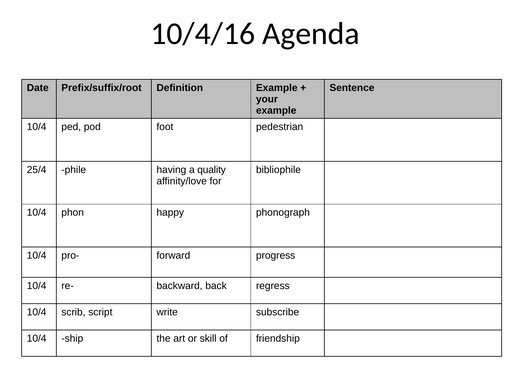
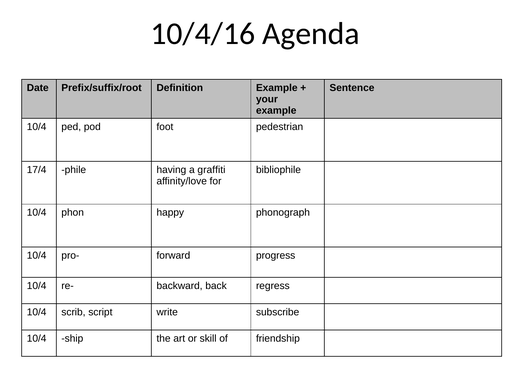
25/4: 25/4 -> 17/4
quality: quality -> graffiti
